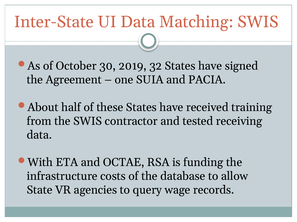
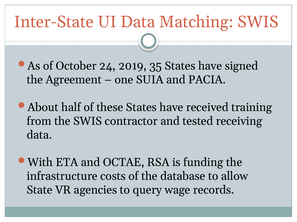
30: 30 -> 24
32: 32 -> 35
